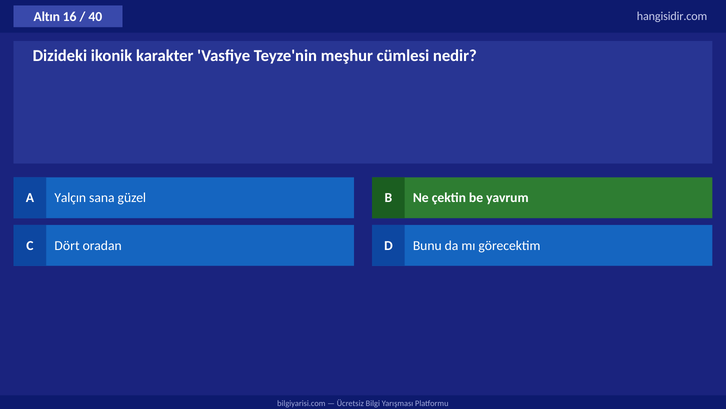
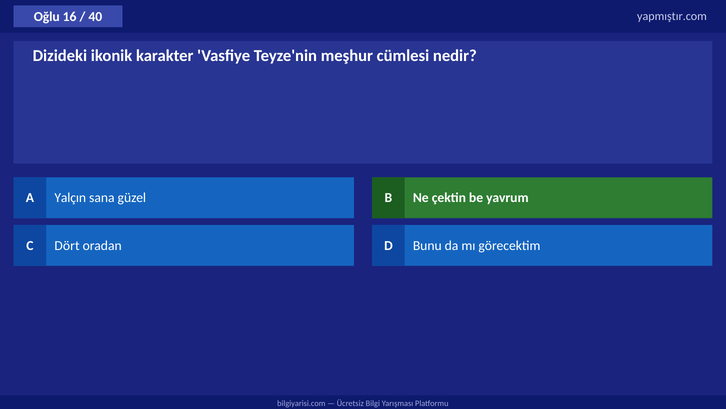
Altın: Altın -> Oğlu
hangisidir.com: hangisidir.com -> yapmıştır.com
